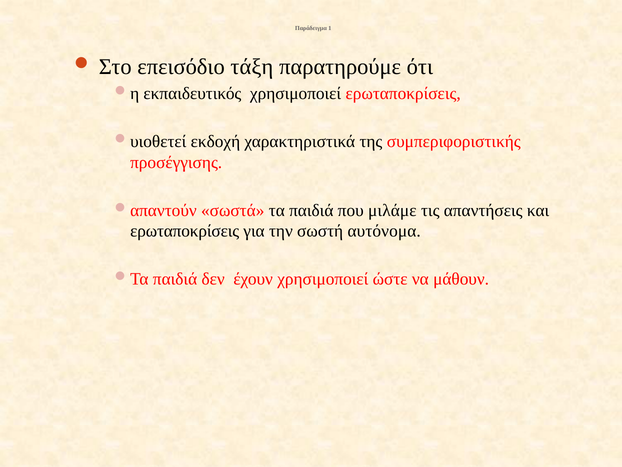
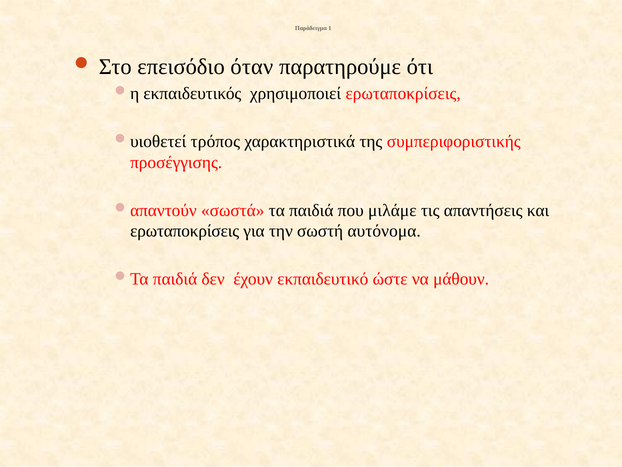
τάξη: τάξη -> όταν
εκδοχή: εκδοχή -> τρόπος
έχουν χρησιμοποιεί: χρησιμοποιεί -> εκπαιδευτικό
